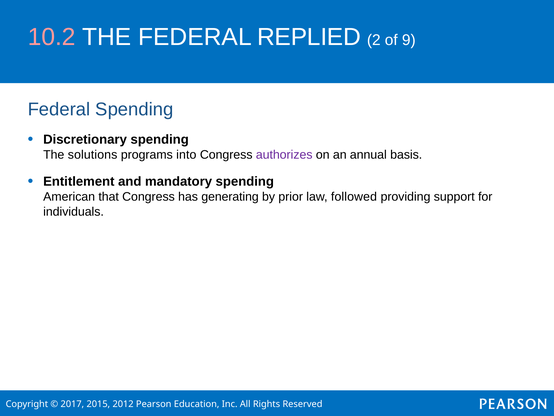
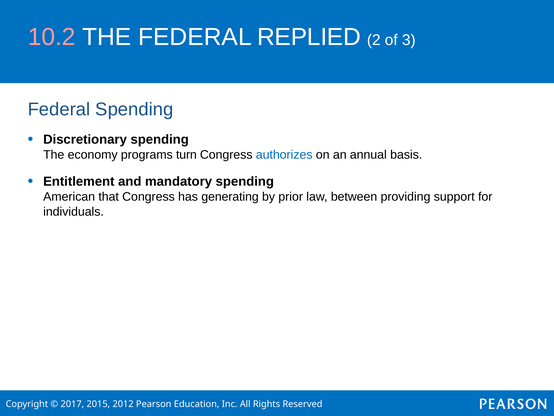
9: 9 -> 3
solutions: solutions -> economy
into: into -> turn
authorizes colour: purple -> blue
followed: followed -> between
